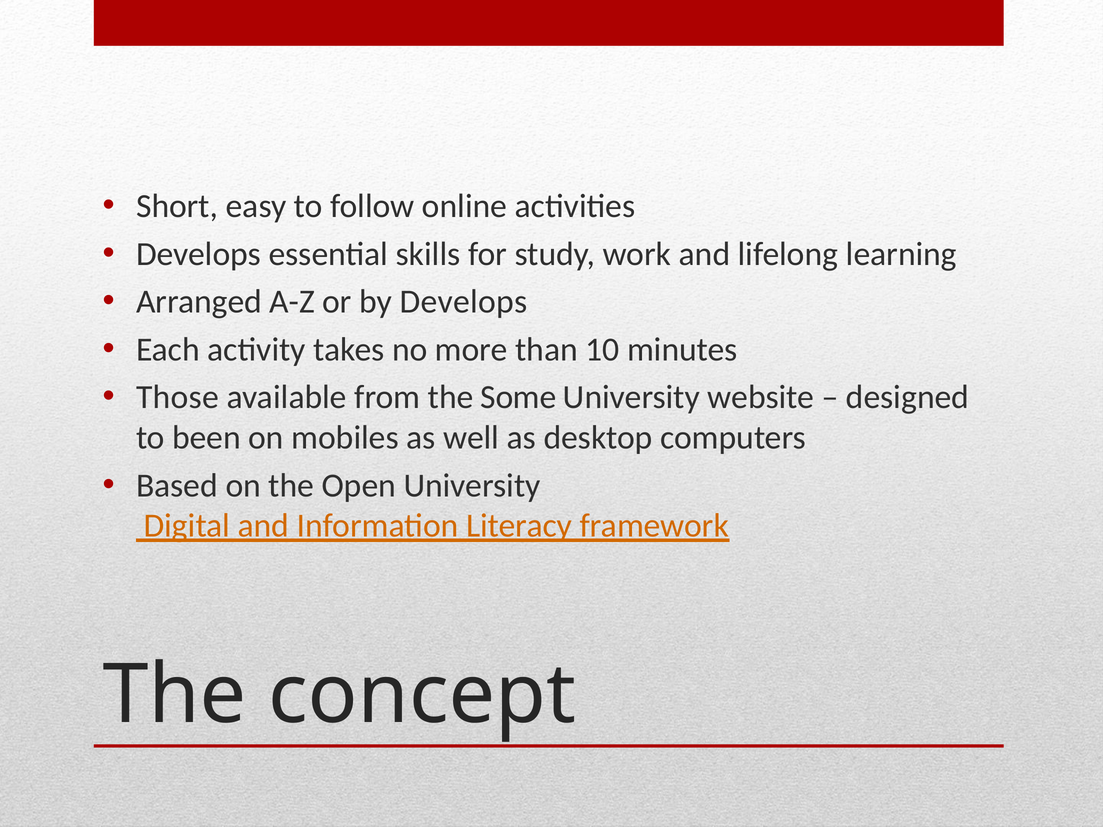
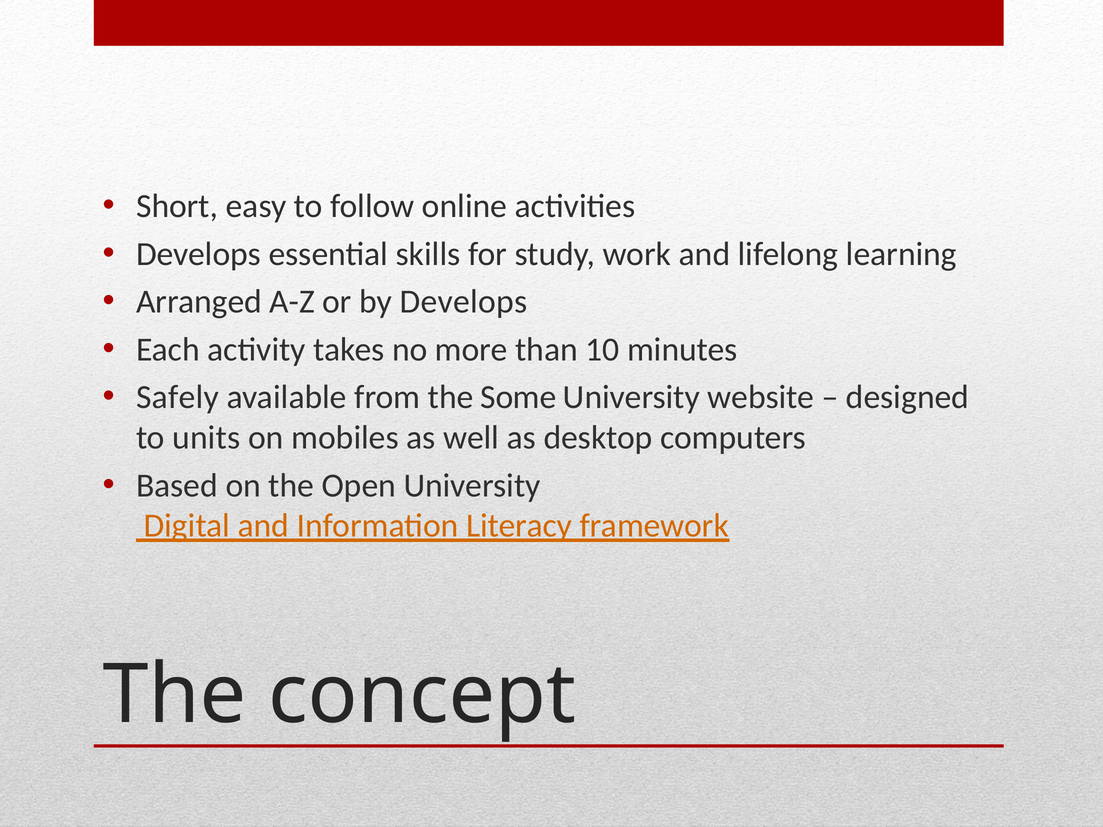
Those: Those -> Safely
been: been -> units
